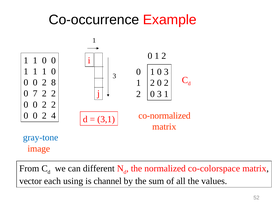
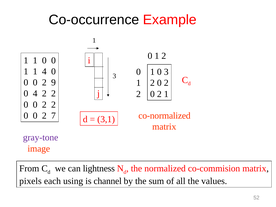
1 1 1: 1 -> 4
8: 8 -> 9
0 7: 7 -> 4
3 at (159, 94): 3 -> 2
4: 4 -> 7
gray-tone colour: blue -> purple
different: different -> lightness
co-colorspace: co-colorspace -> co-commision
vector: vector -> pixels
